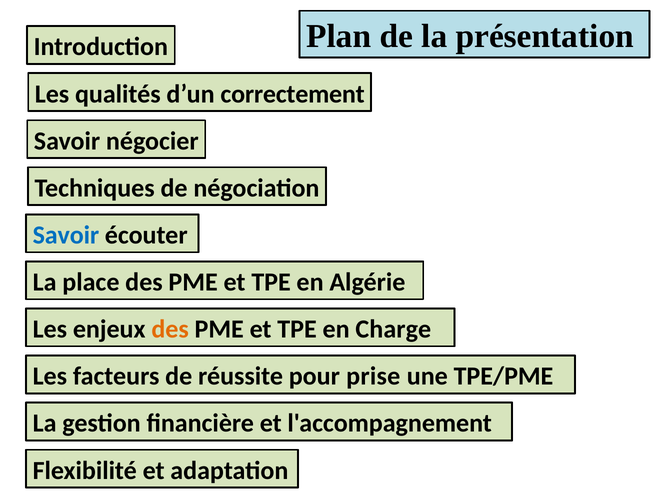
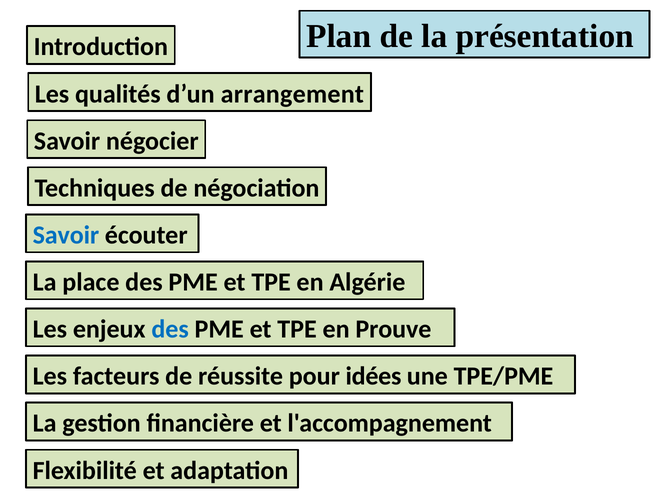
correctement: correctement -> arrangement
des at (170, 329) colour: orange -> blue
Charge: Charge -> Prouve
prise: prise -> idées
